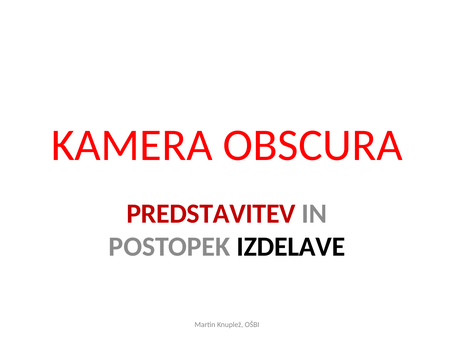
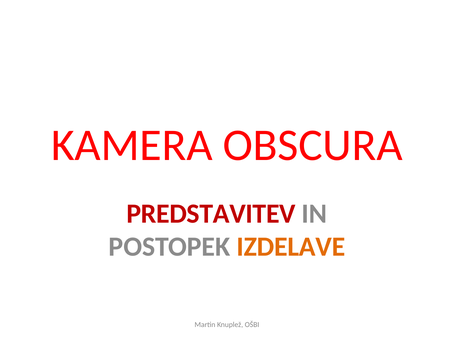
IZDELAVE colour: black -> orange
